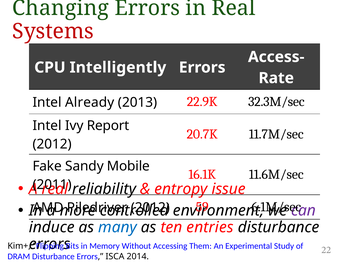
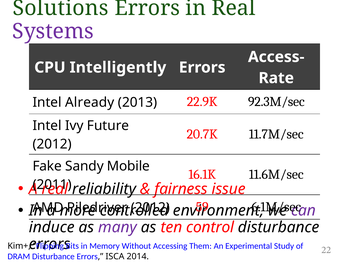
Changing: Changing -> Solutions
Systems colour: red -> purple
32.3M/sec: 32.3M/sec -> 92.3M/sec
Report: Report -> Future
entropy: entropy -> fairness
many colour: blue -> purple
entries: entries -> control
